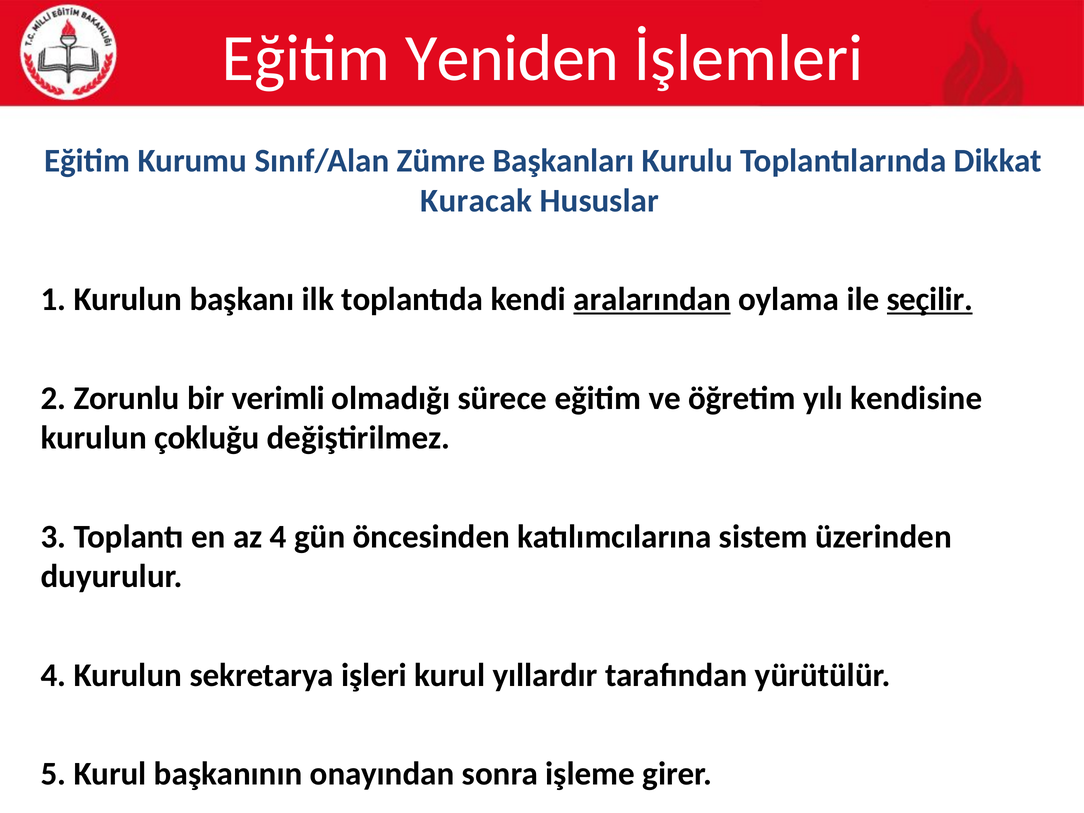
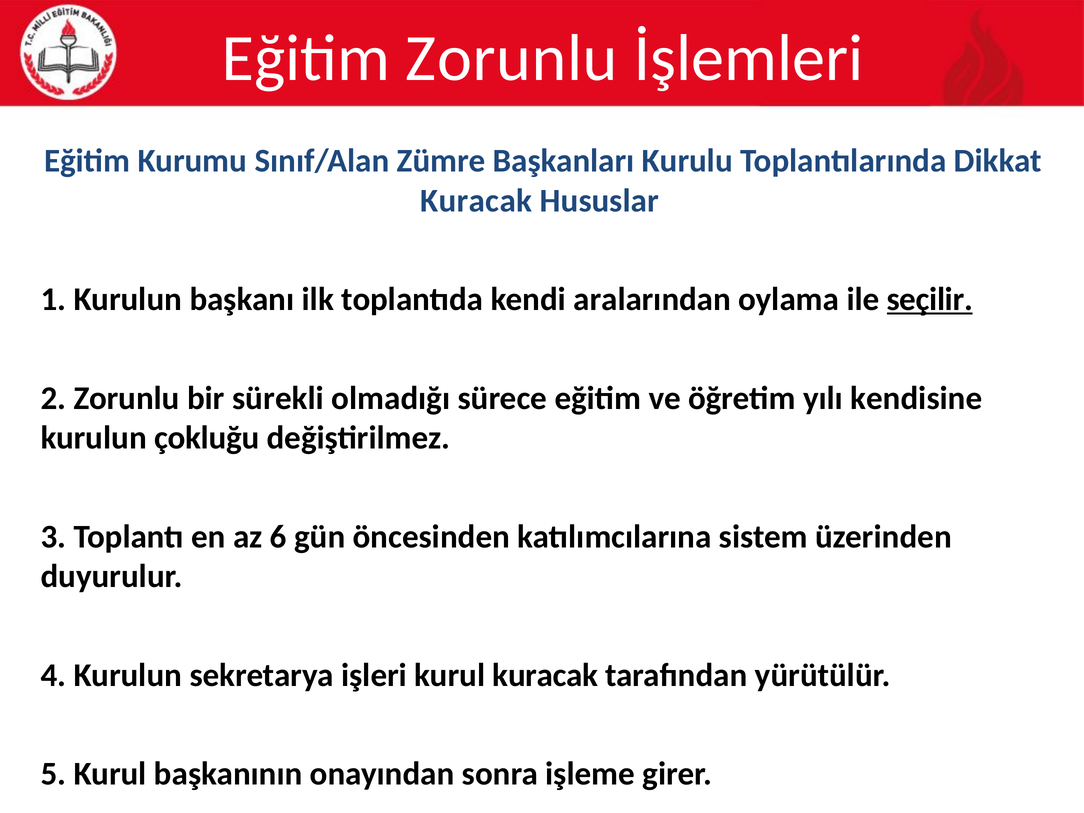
Eğitim Yeniden: Yeniden -> Zorunlu
aralarından underline: present -> none
verimli: verimli -> sürekli
az 4: 4 -> 6
kurul yıllardır: yıllardır -> kuracak
